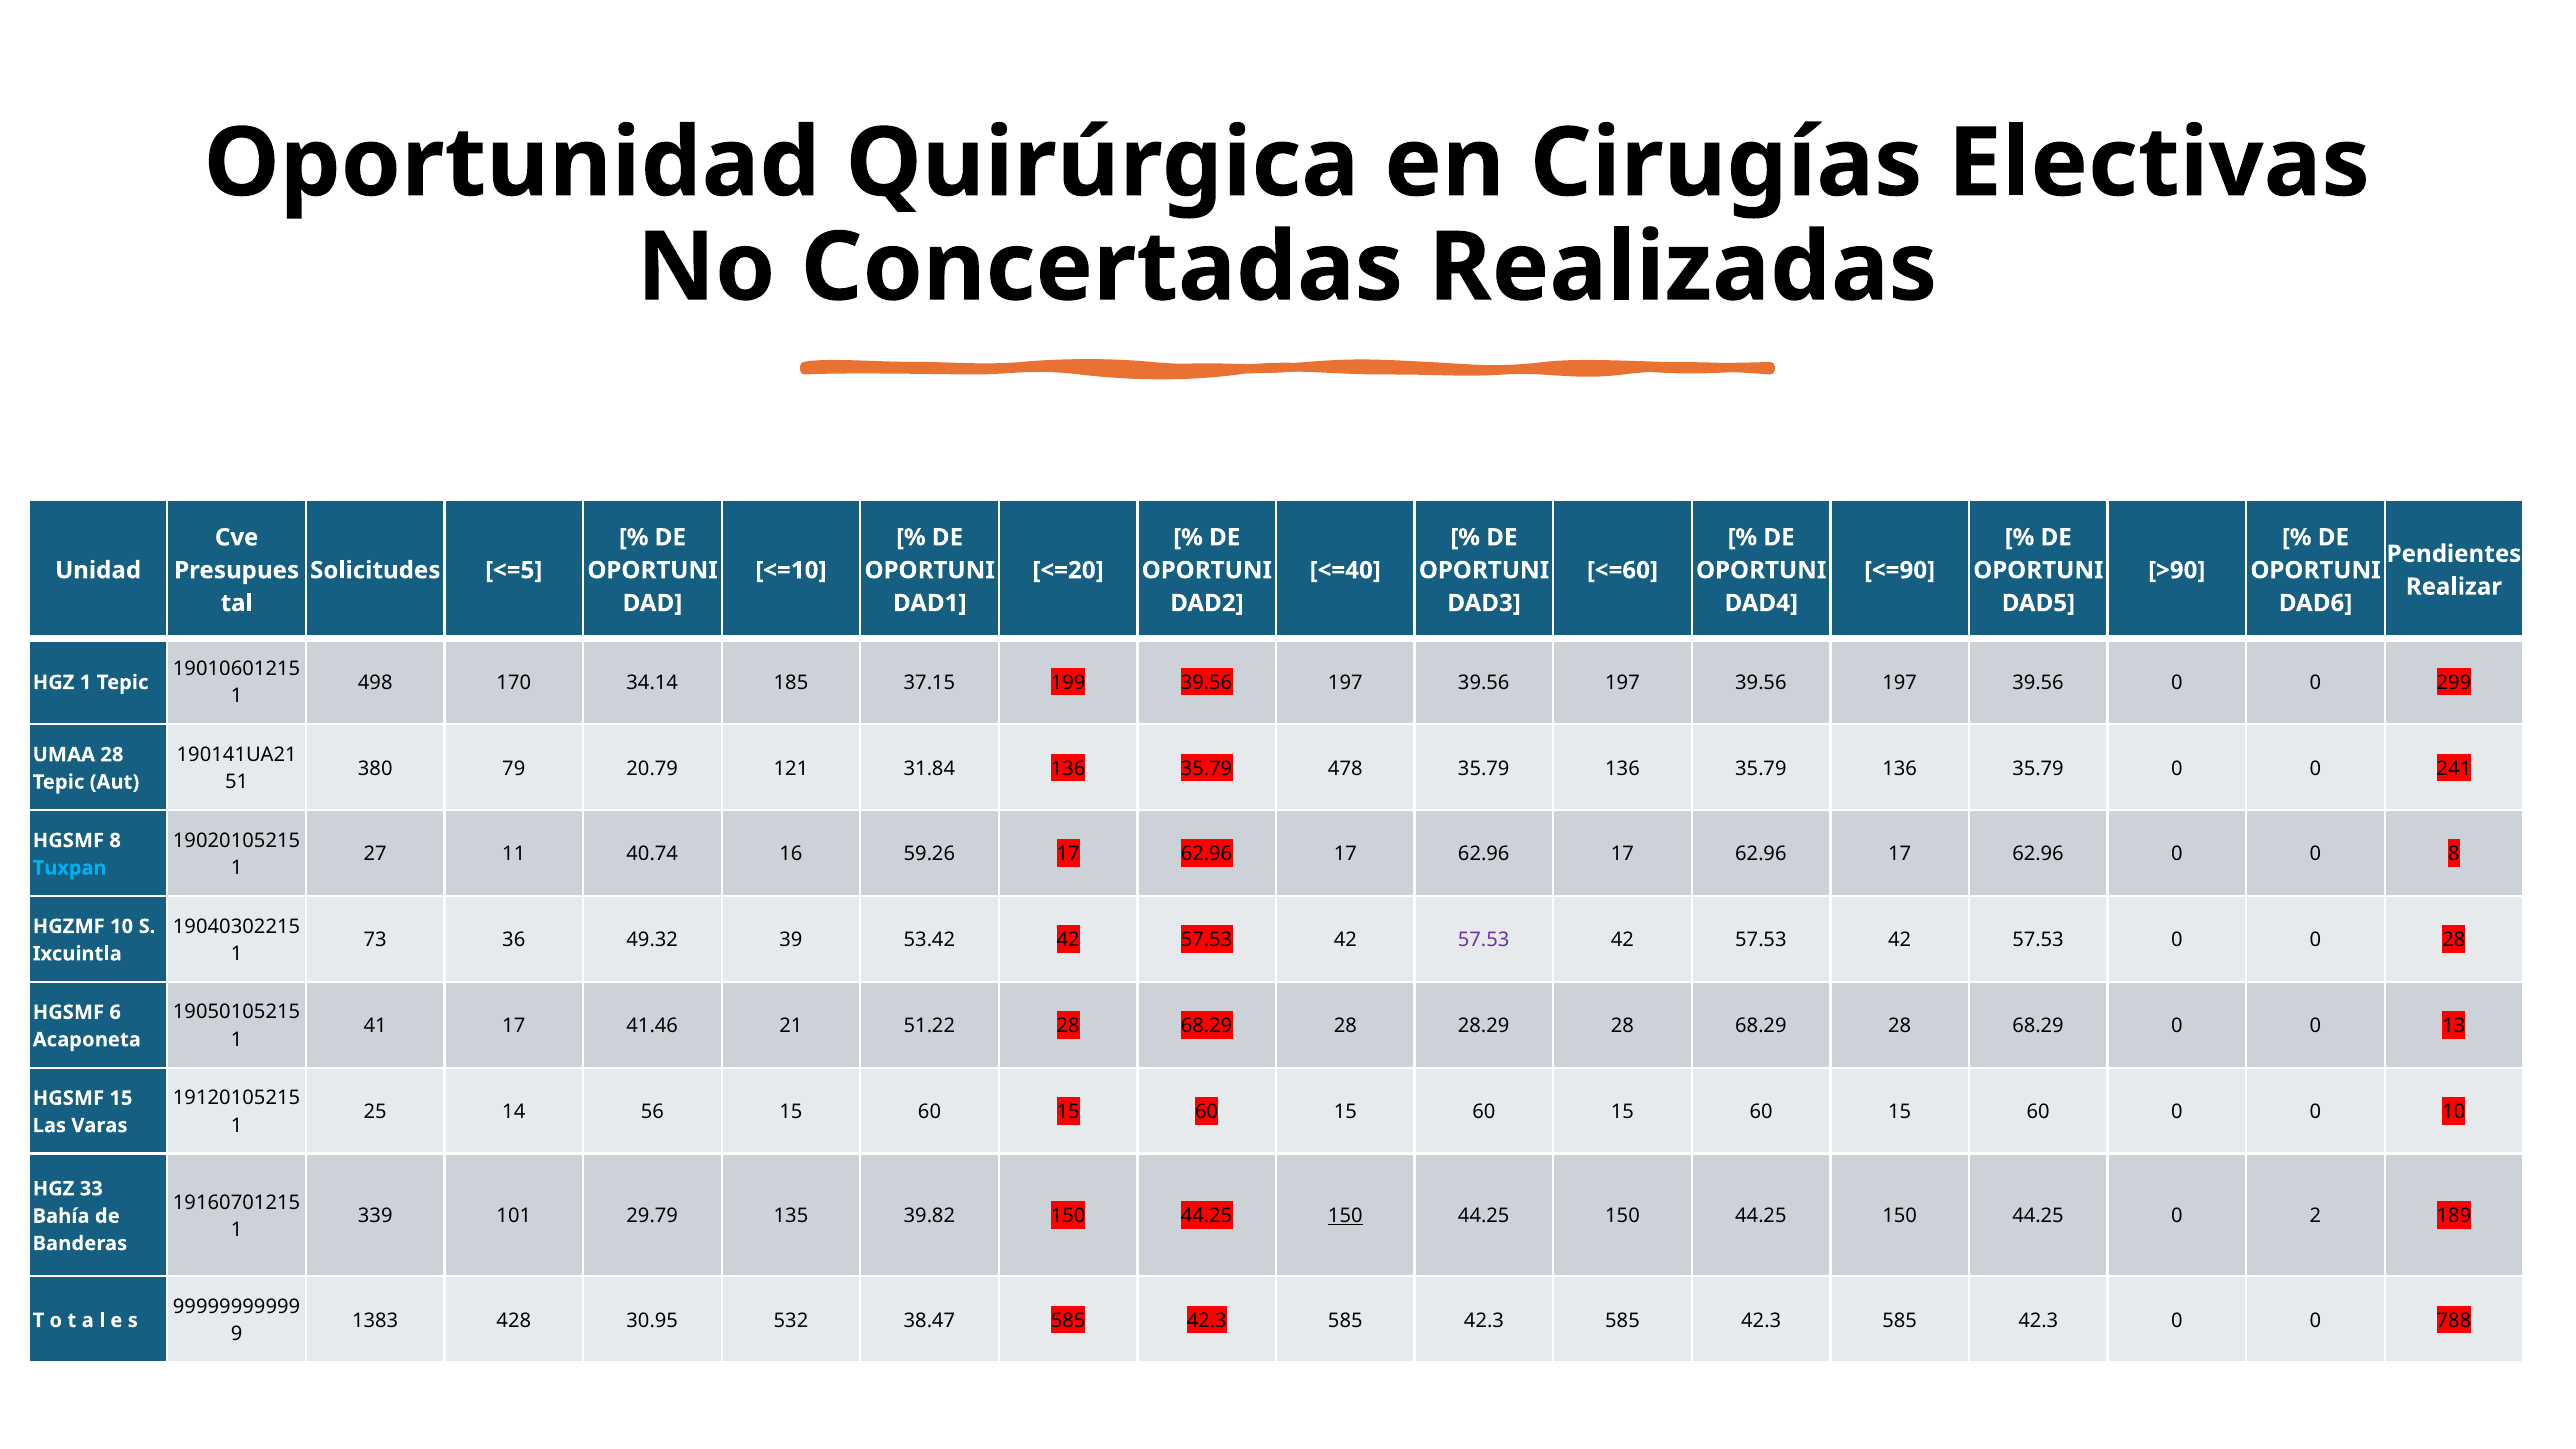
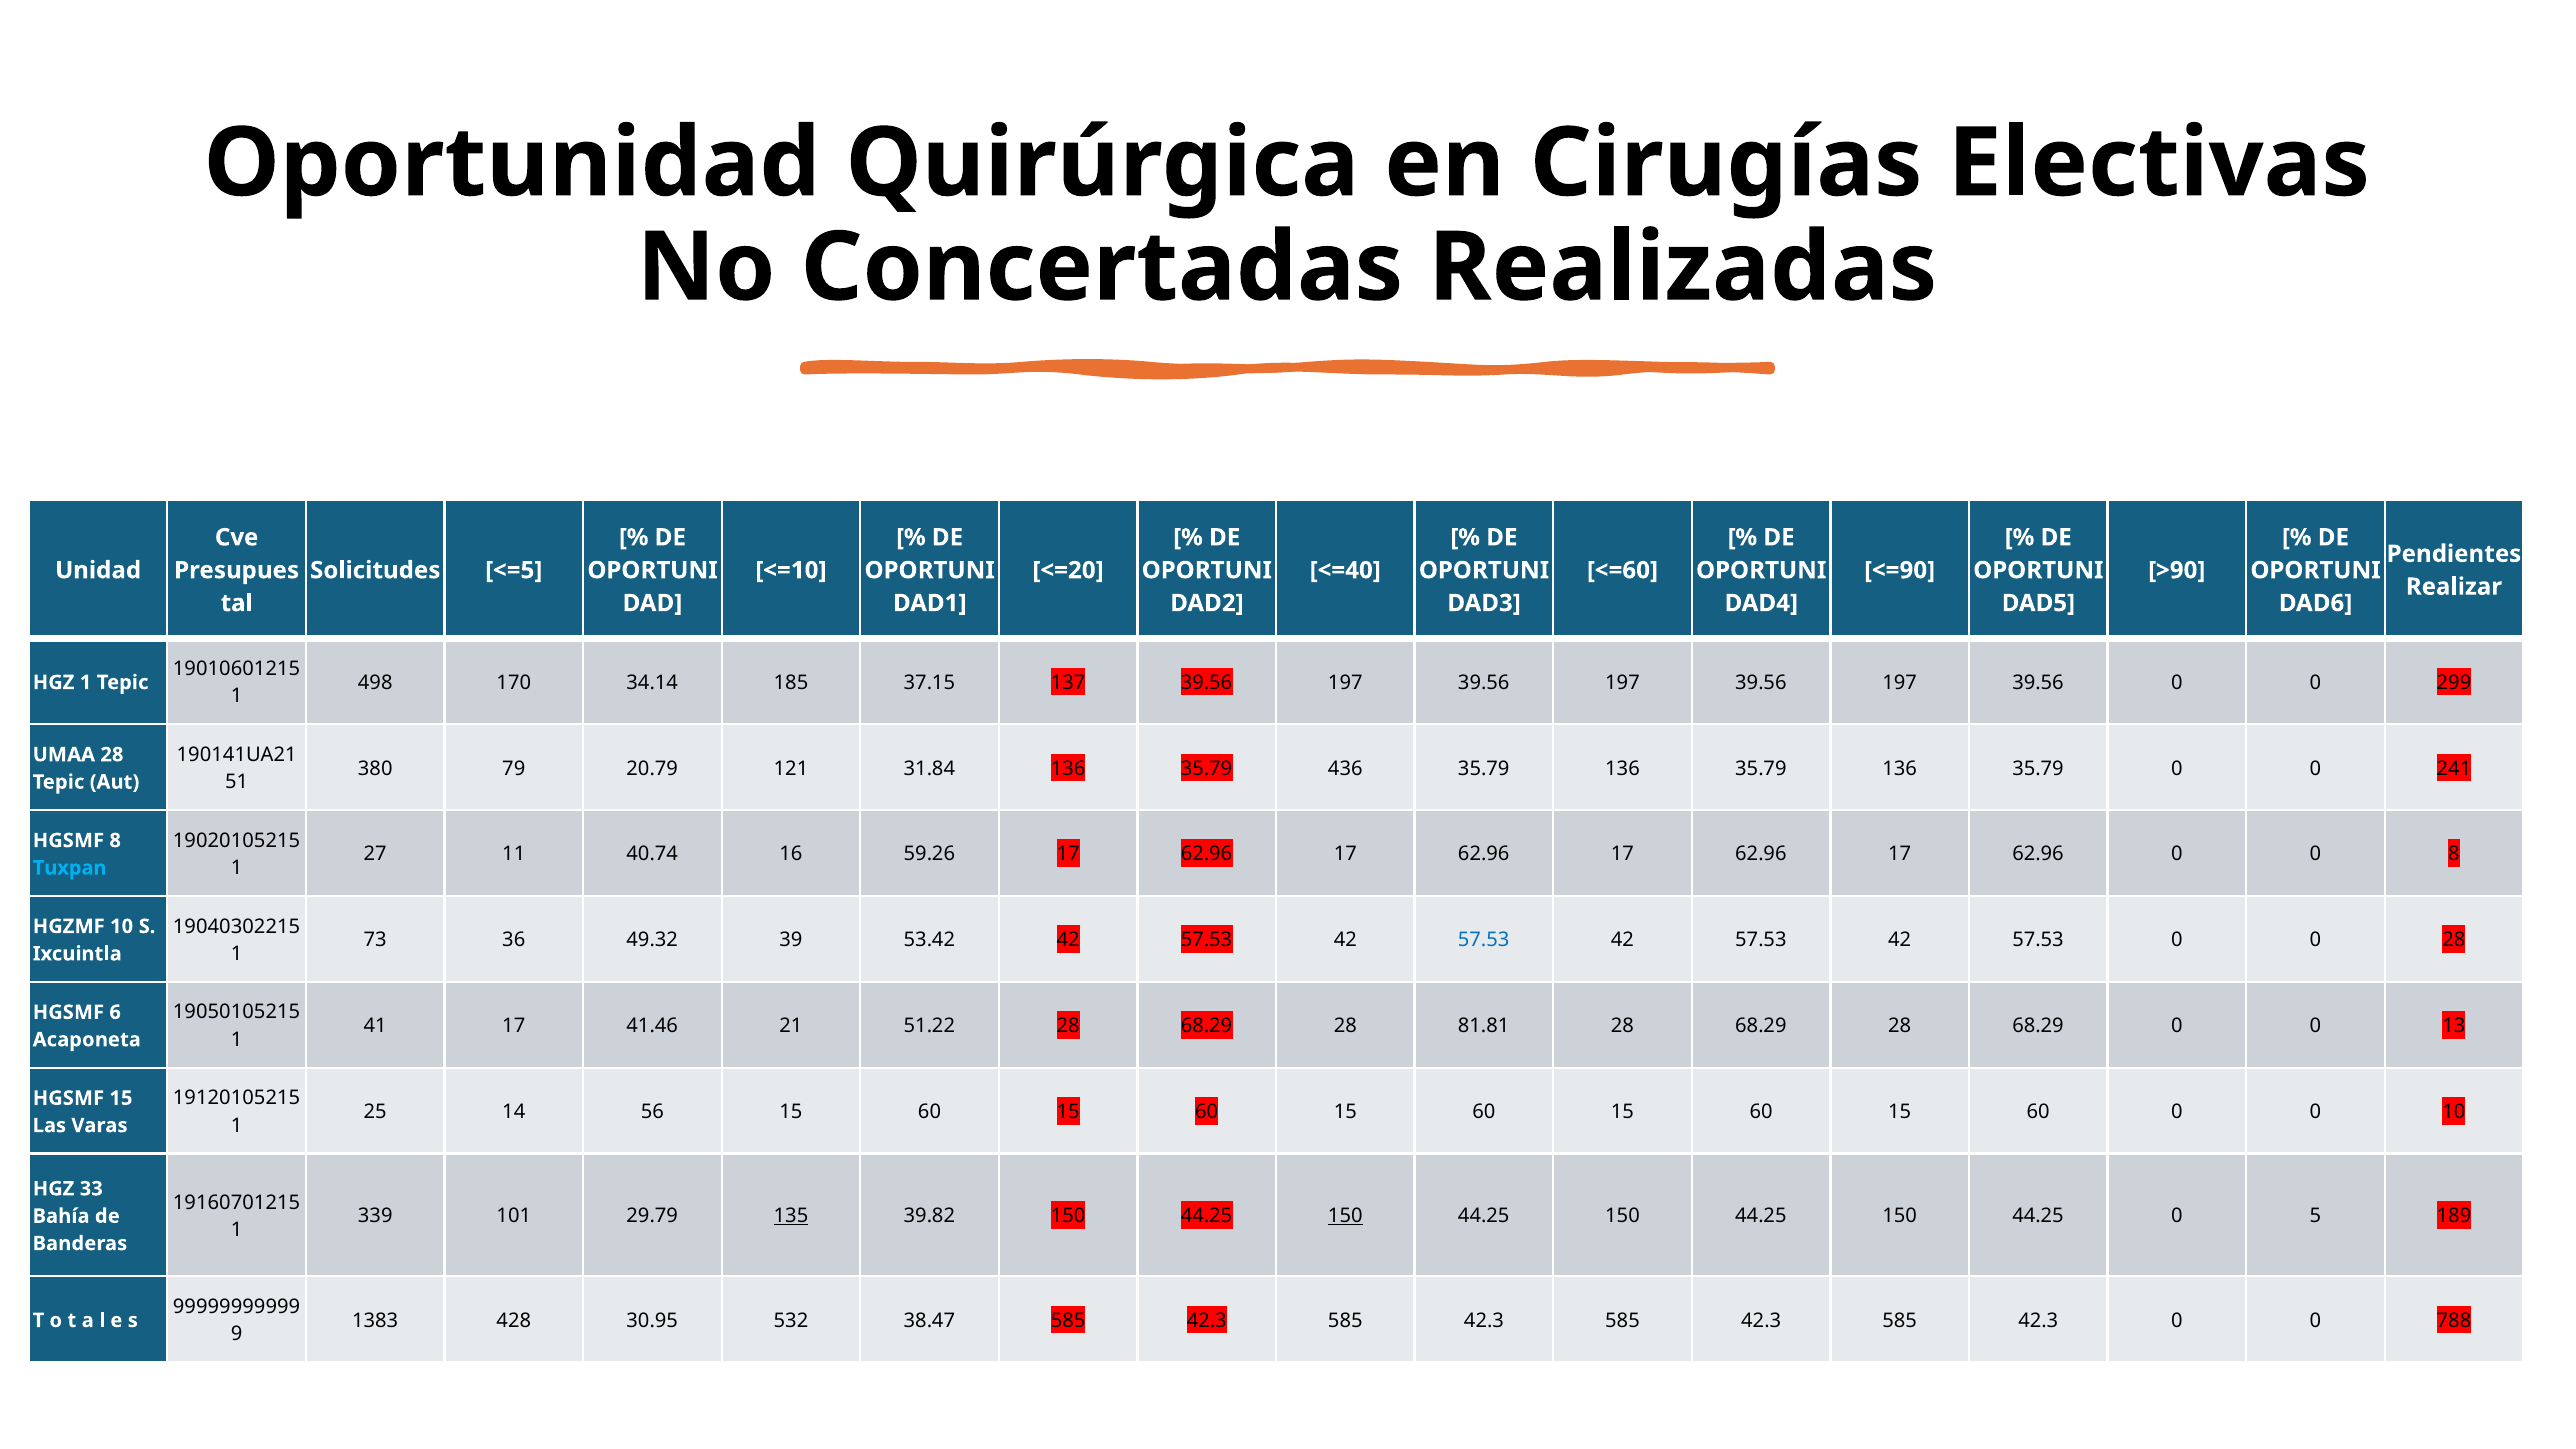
199: 199 -> 137
478: 478 -> 436
57.53 at (1484, 940) colour: purple -> blue
28.29: 28.29 -> 81.81
135 underline: none -> present
2: 2 -> 5
